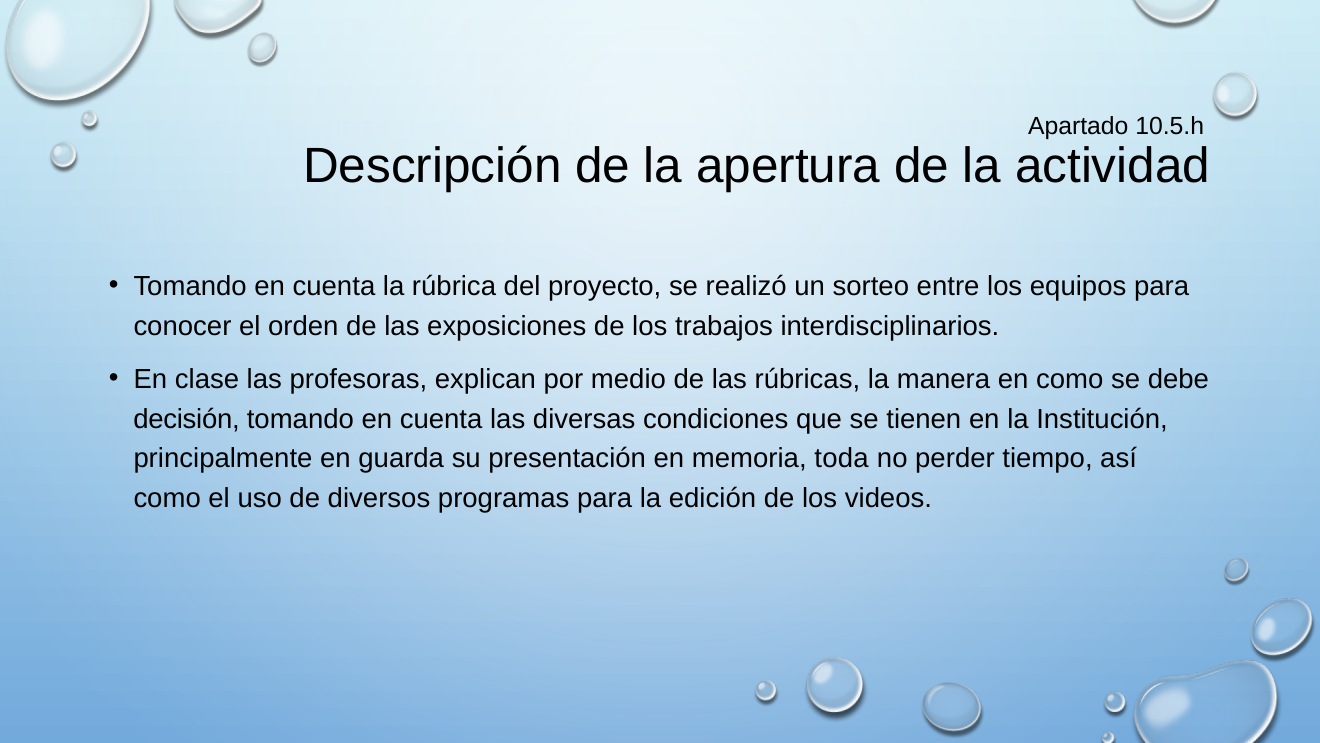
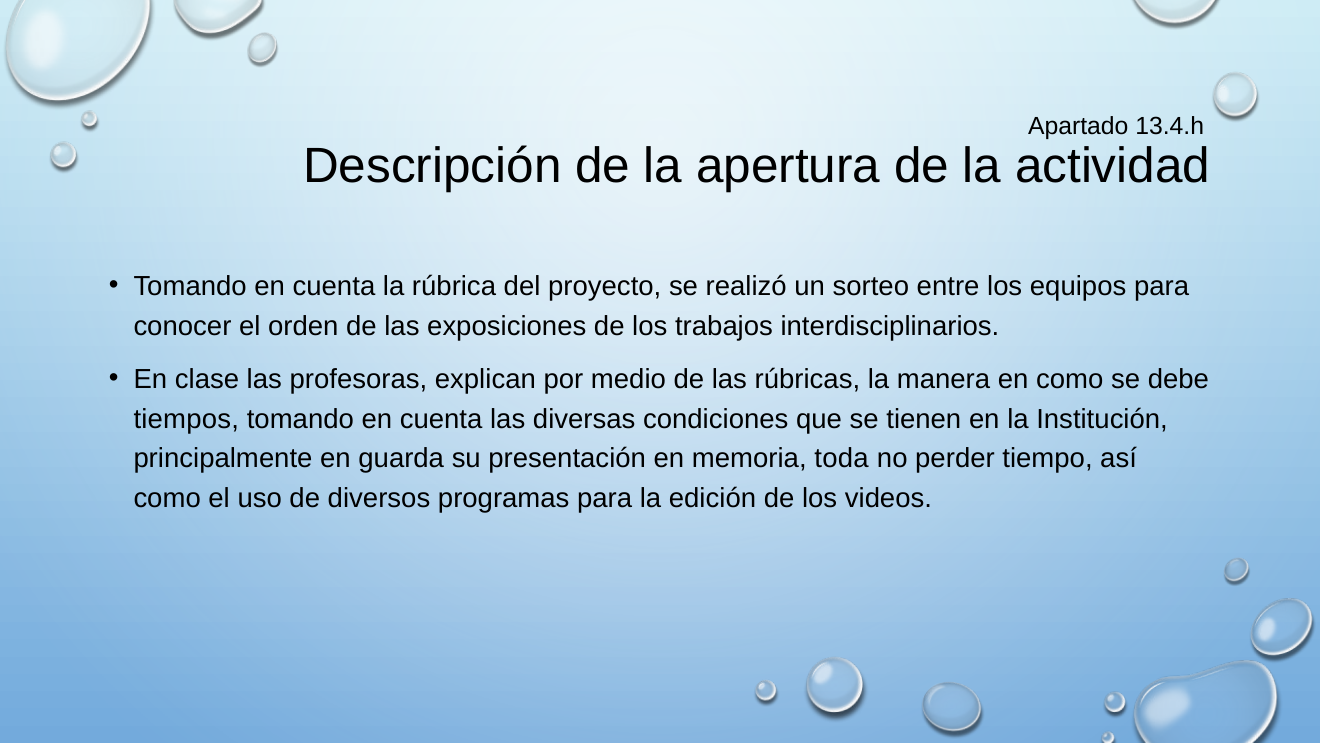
10.5.h: 10.5.h -> 13.4.h
decisión: decisión -> tiempos
